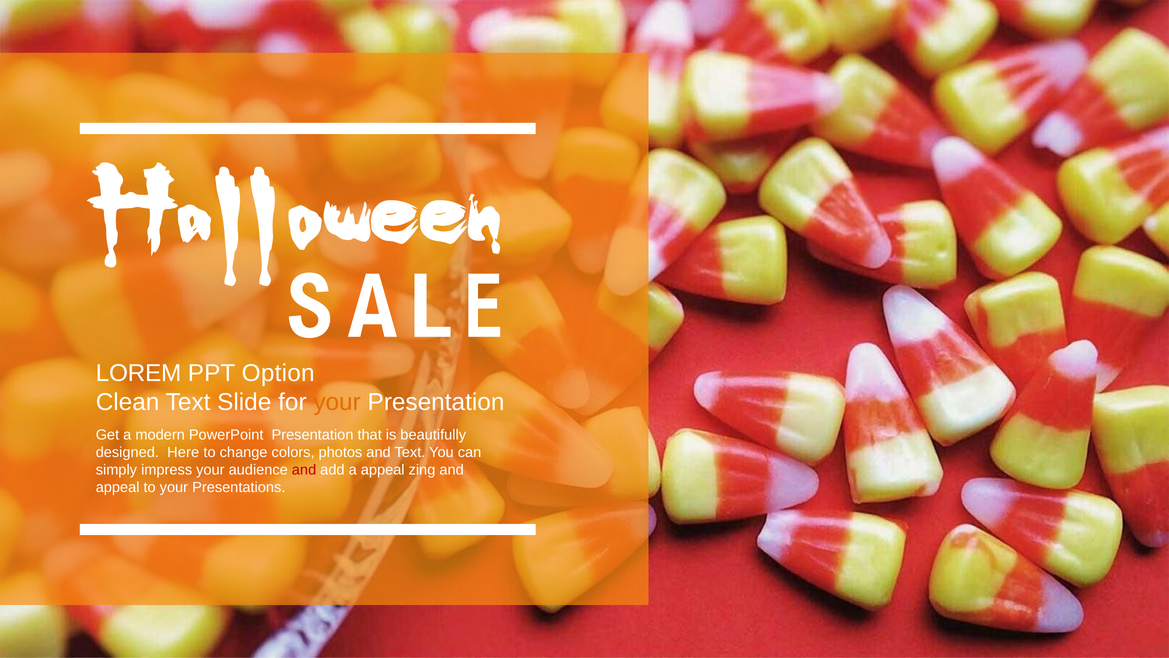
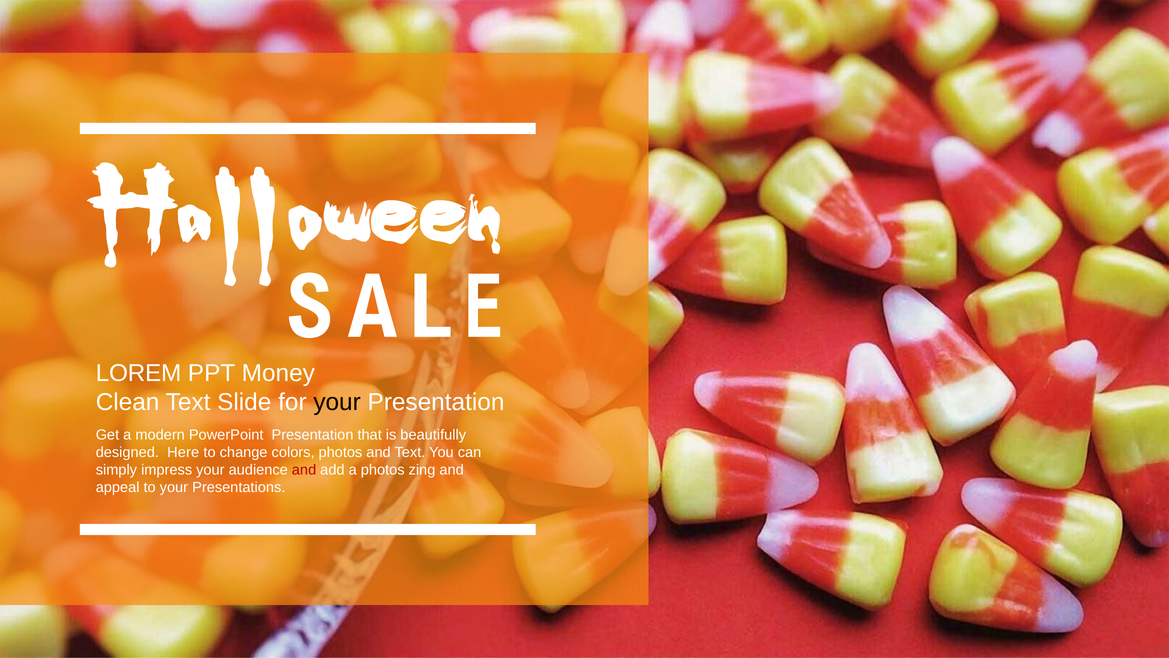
Option: Option -> Money
your at (337, 402) colour: orange -> black
a appeal: appeal -> photos
